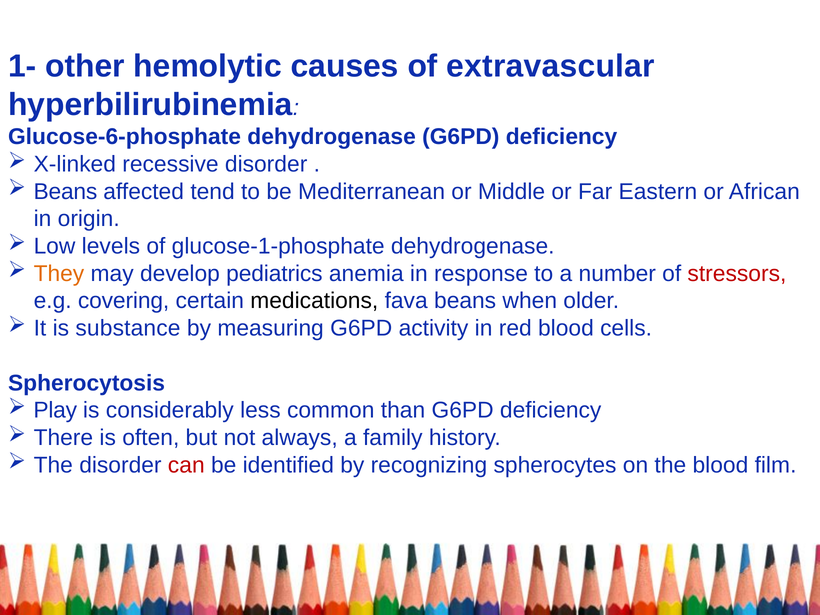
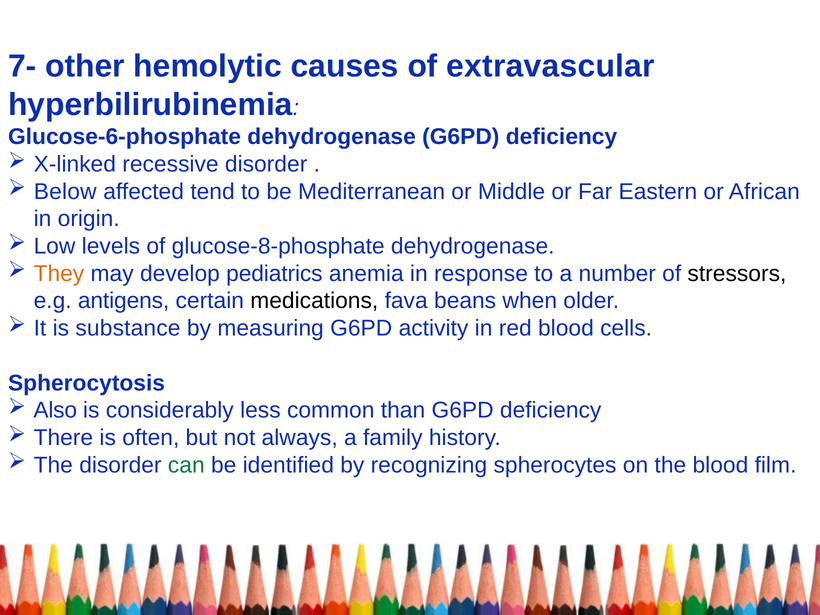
1-: 1- -> 7-
Beans at (65, 192): Beans -> Below
glucose-1-phosphate: glucose-1-phosphate -> glucose-8-phosphate
stressors colour: red -> black
covering: covering -> antigens
Play: Play -> Also
can colour: red -> green
